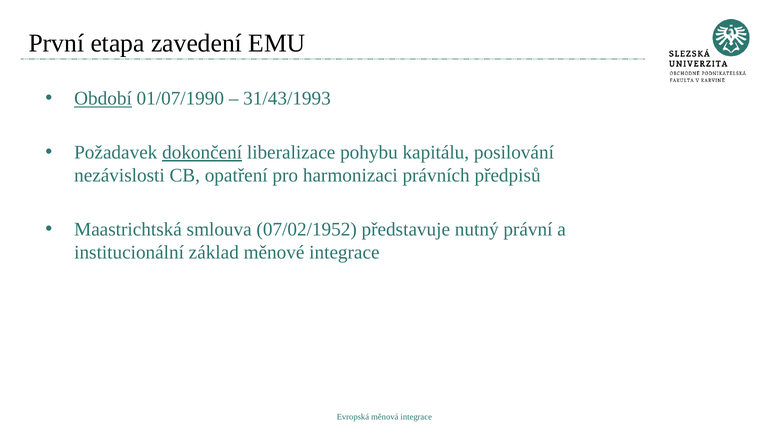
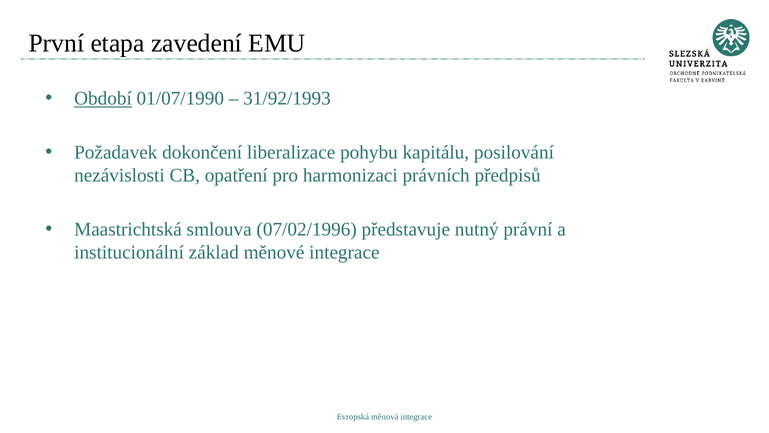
31/43/1993: 31/43/1993 -> 31/92/1993
dokončení underline: present -> none
07/02/1952: 07/02/1952 -> 07/02/1996
